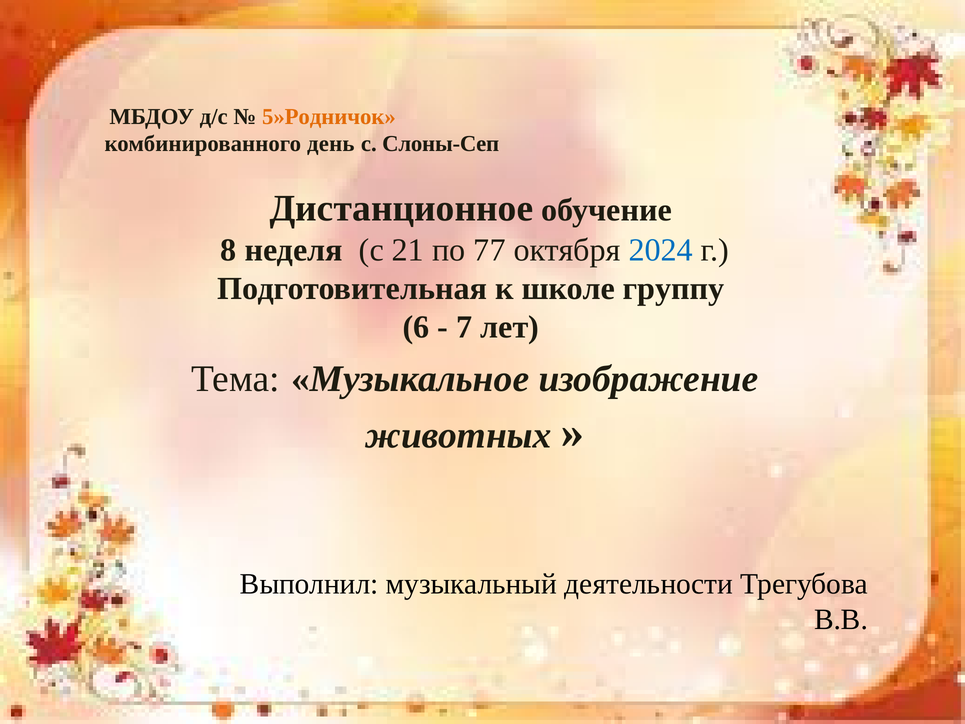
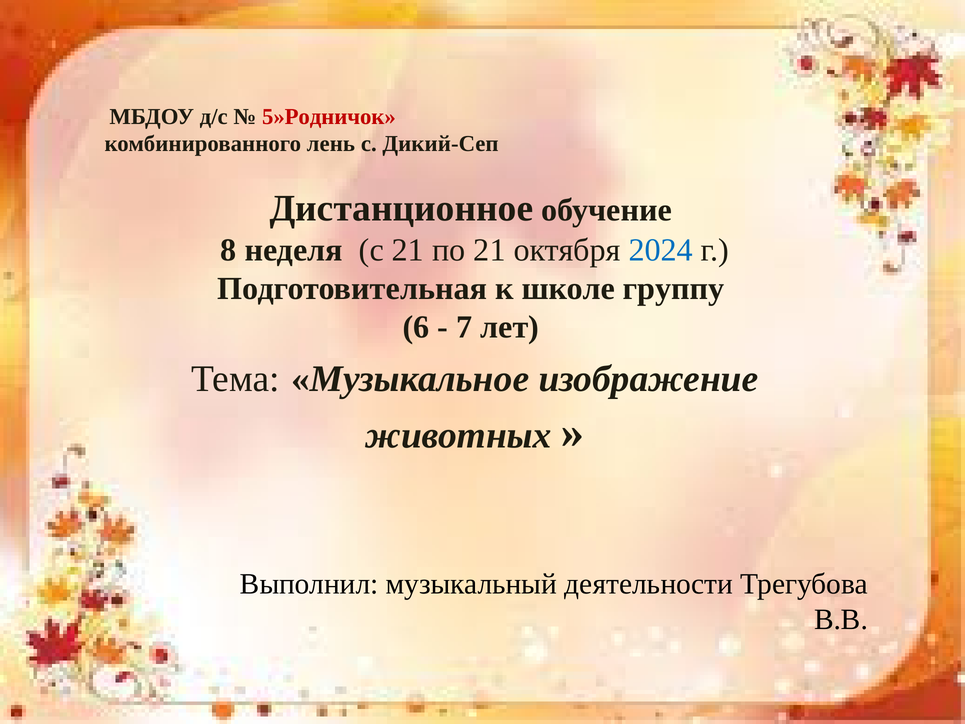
5»Родничок colour: orange -> red
день: день -> лень
Слоны-Сеп: Слоны-Сеп -> Дикий-Сеп
по 77: 77 -> 21
